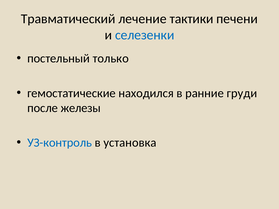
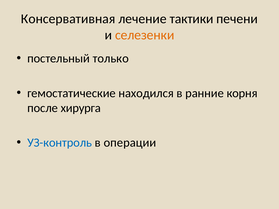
Травматический: Травматический -> Консервативная
селезенки colour: blue -> orange
груди: груди -> корня
железы: железы -> хирурга
установка: установка -> операции
